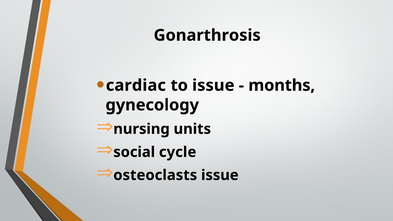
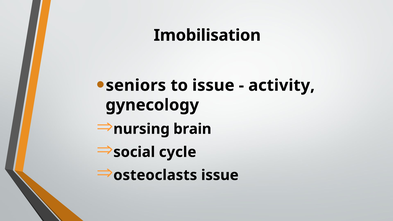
Gonarthrosis: Gonarthrosis -> Imobilisation
cardiac: cardiac -> seniors
months: months -> activity
units: units -> brain
